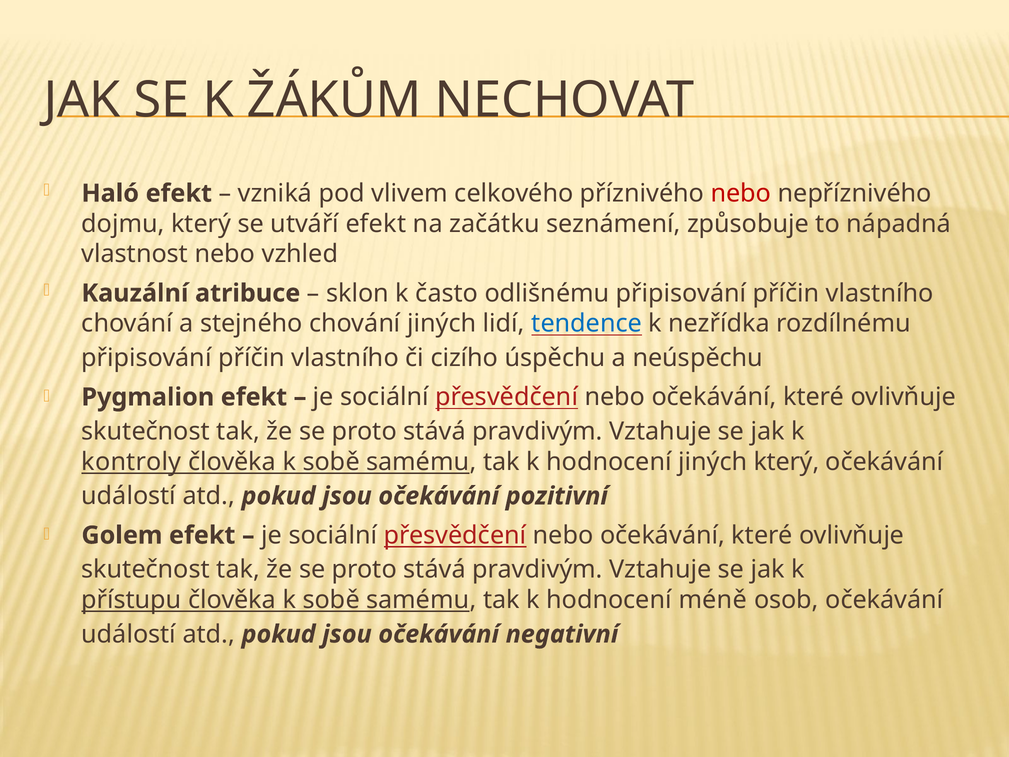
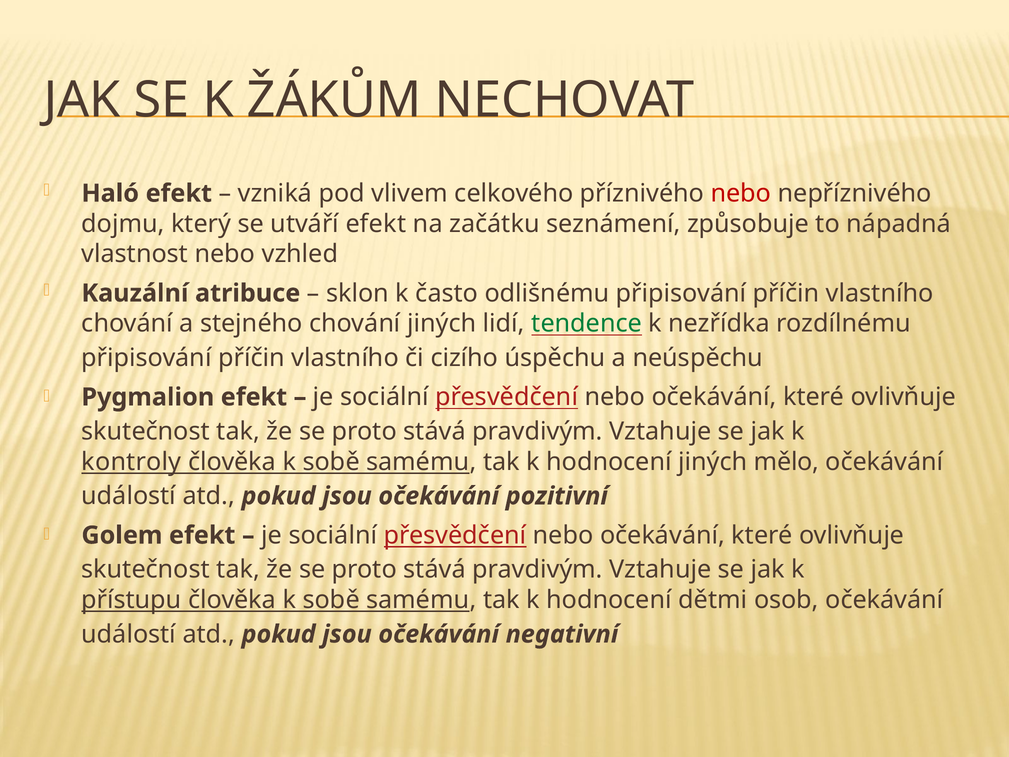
tendence colour: blue -> green
jiných který: který -> mělo
méně: méně -> dětmi
